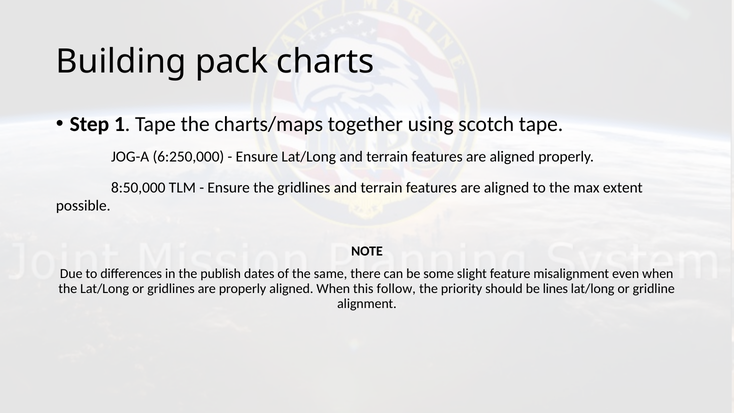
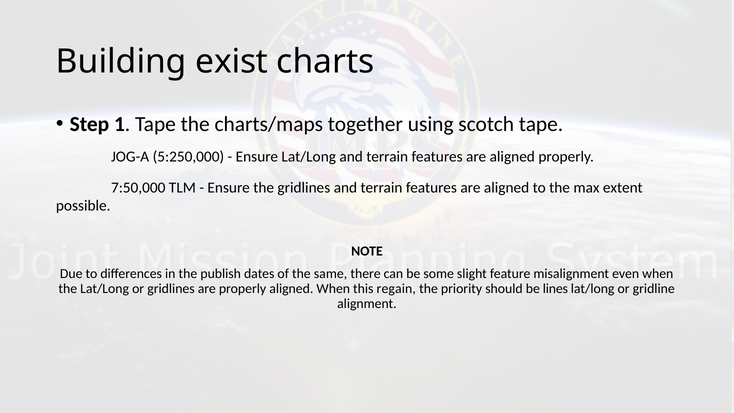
pack: pack -> exist
6:250,000: 6:250,000 -> 5:250,000
8:50,000: 8:50,000 -> 7:50,000
follow: follow -> regain
